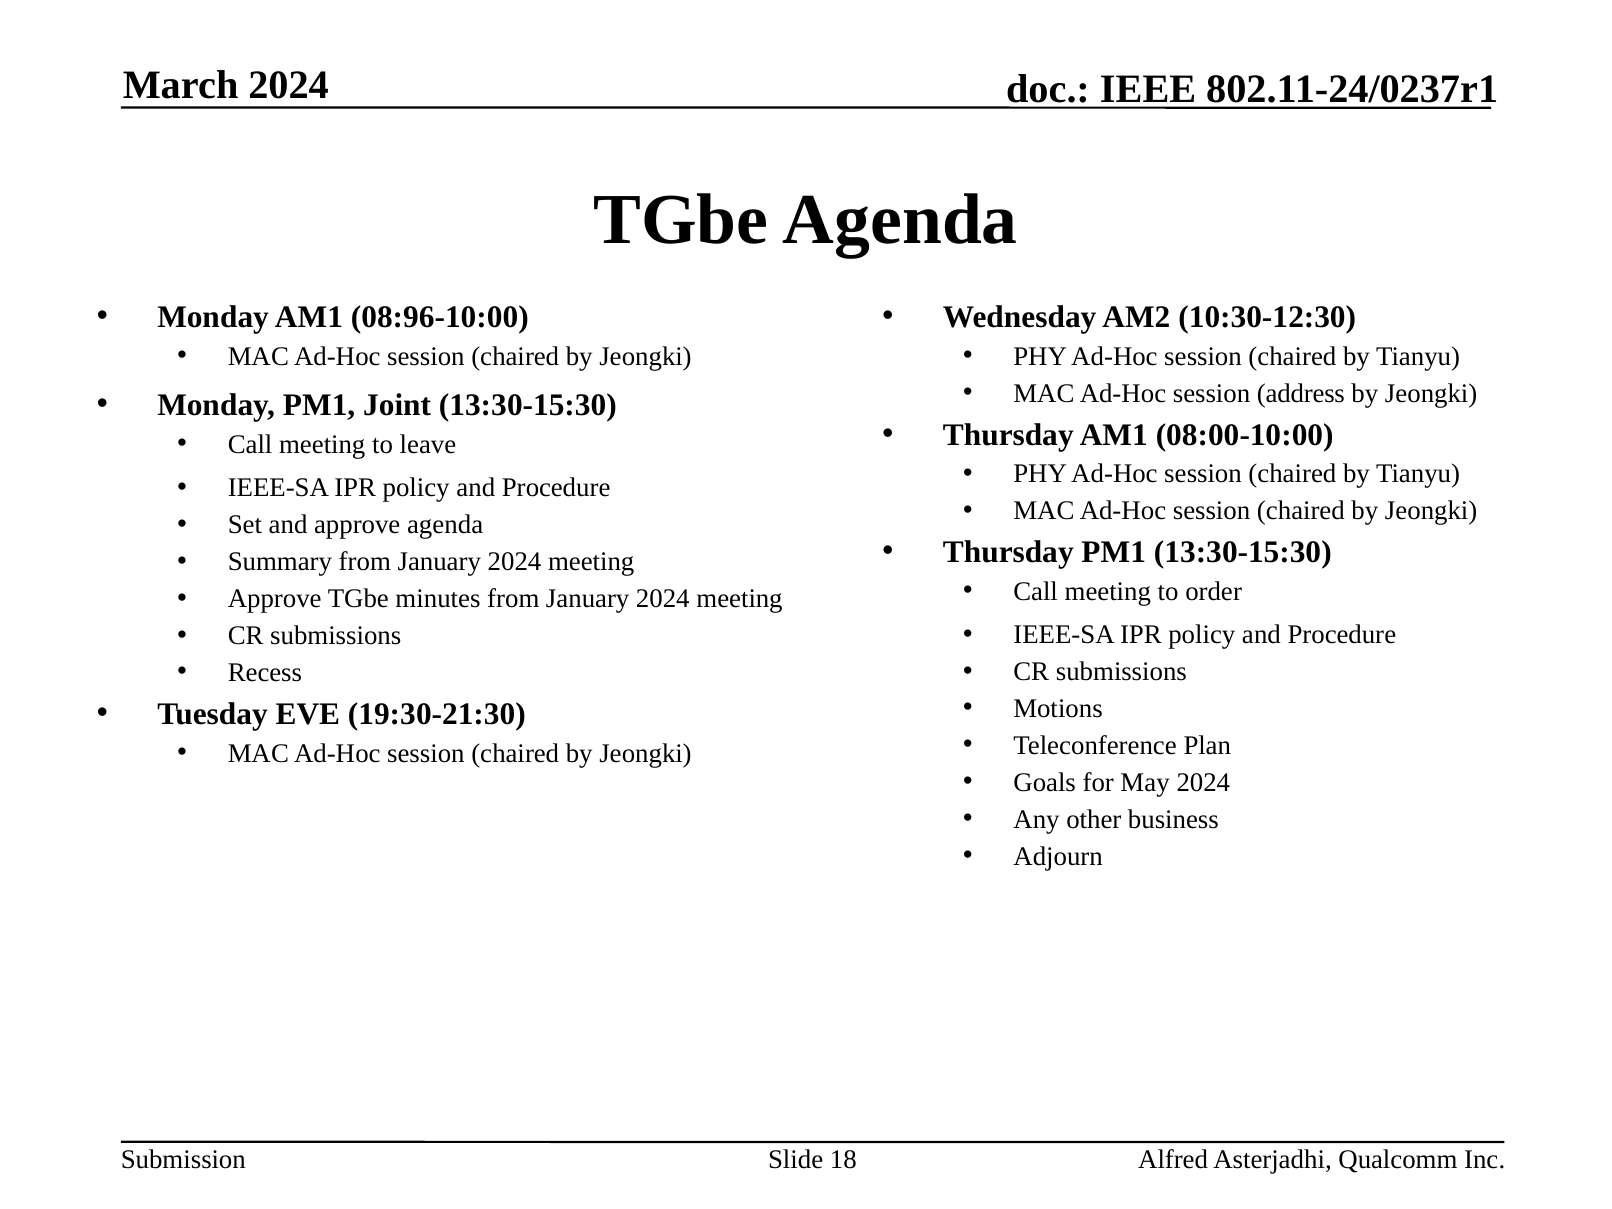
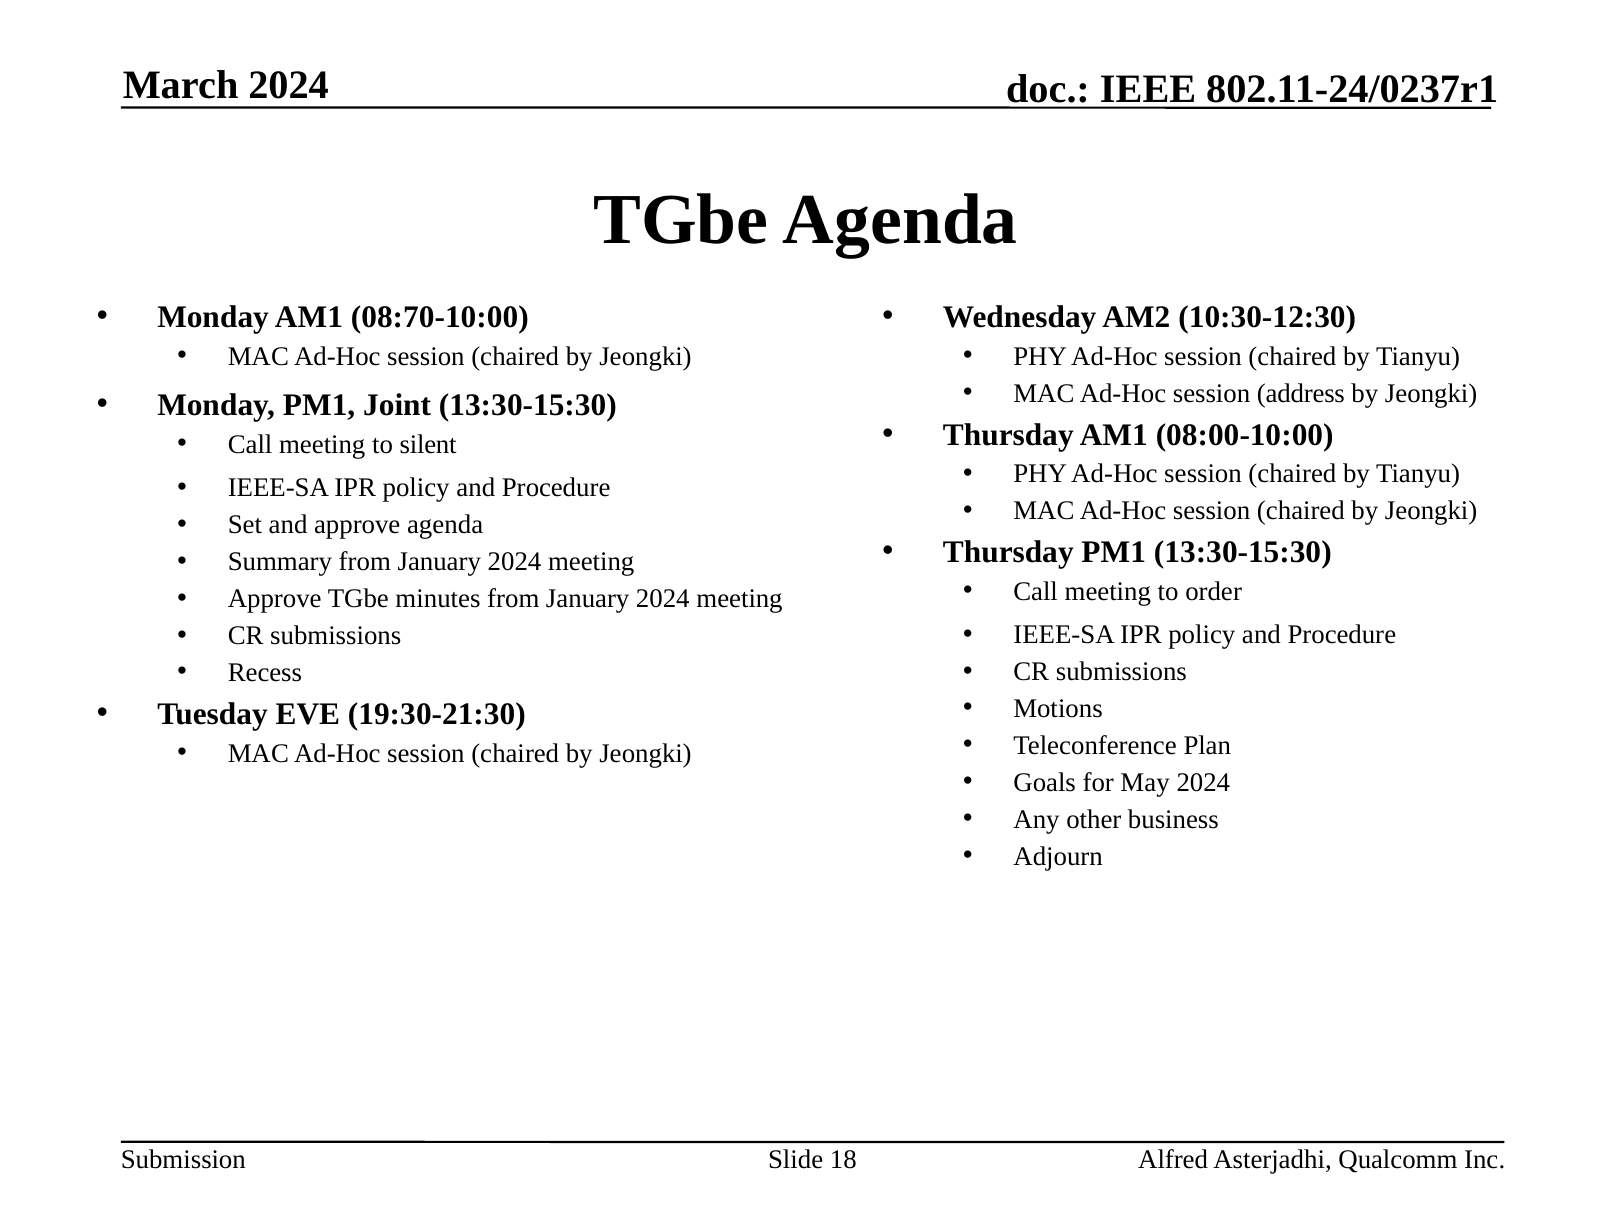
08:96-10:00: 08:96-10:00 -> 08:70-10:00
leave: leave -> silent
